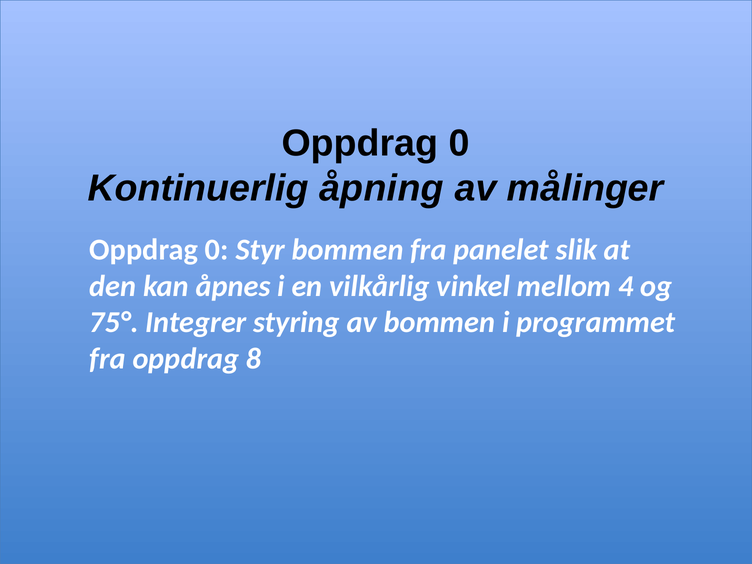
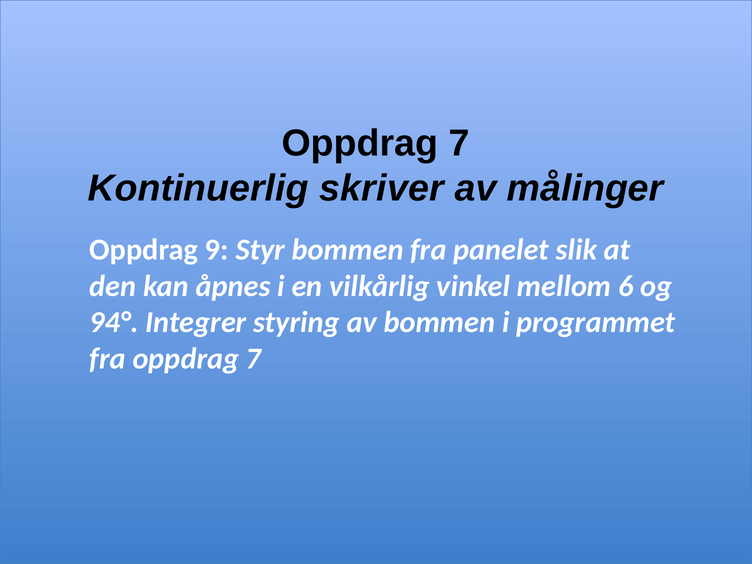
0 at (459, 143): 0 -> 7
åpning: åpning -> skriver
0 at (217, 250): 0 -> 9
4: 4 -> 6
75°: 75° -> 94°
fra oppdrag 8: 8 -> 7
